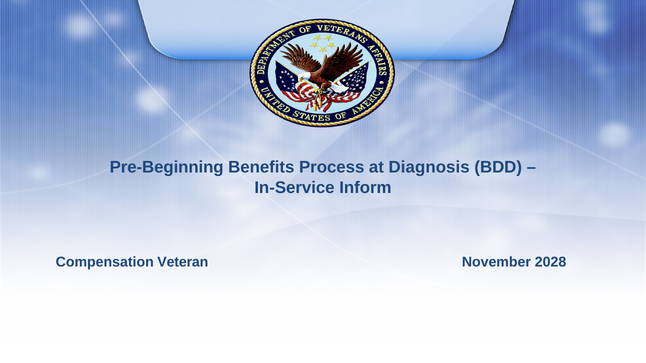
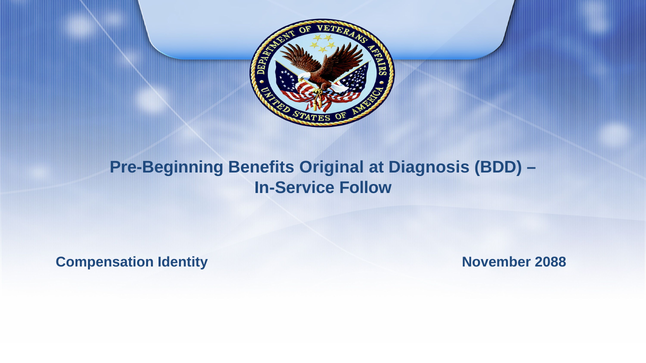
Process: Process -> Original
Inform: Inform -> Follow
Veteran: Veteran -> Identity
2028: 2028 -> 2088
